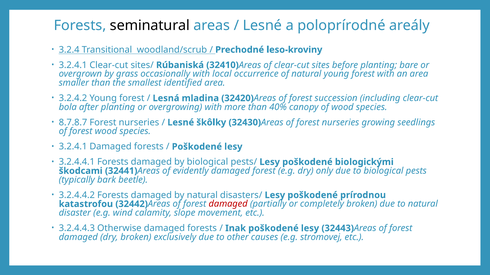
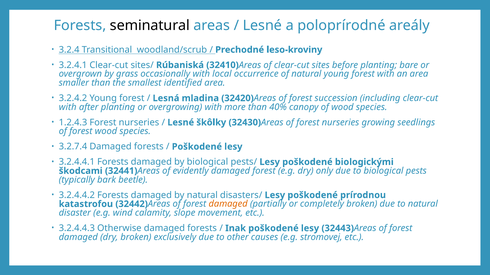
bola at (68, 107): bola -> with
8.7.8.7: 8.7.8.7 -> 1.2.4.3
3.2.4.1 at (73, 147): 3.2.4.1 -> 3.2.7.4
damaged at (228, 204) colour: red -> orange
